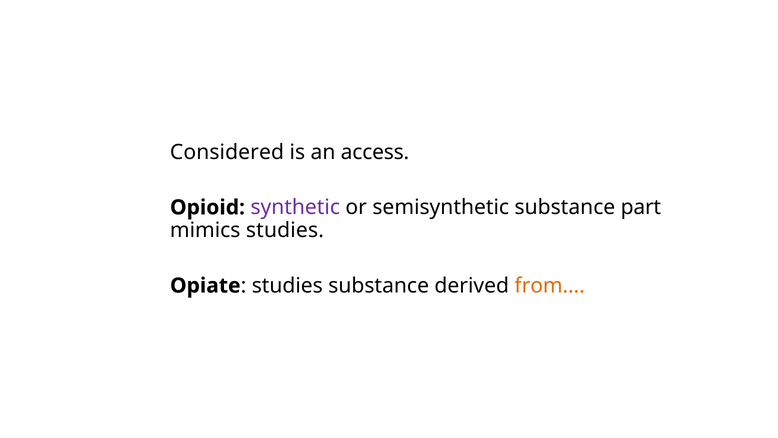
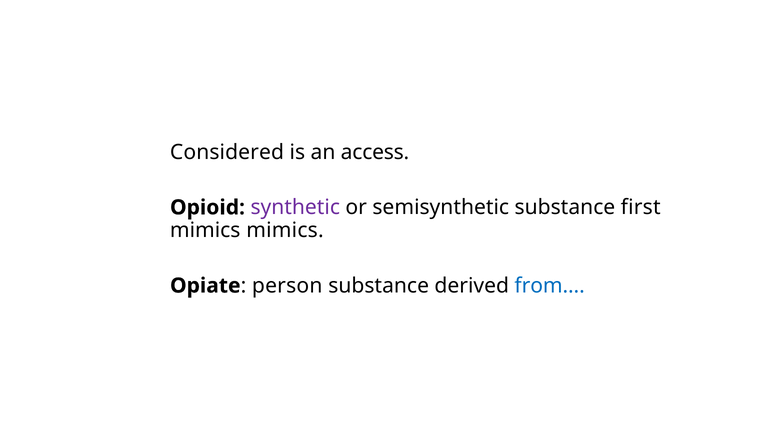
part: part -> first
mimics studies: studies -> mimics
studies at (287, 285): studies -> person
from… colour: orange -> blue
